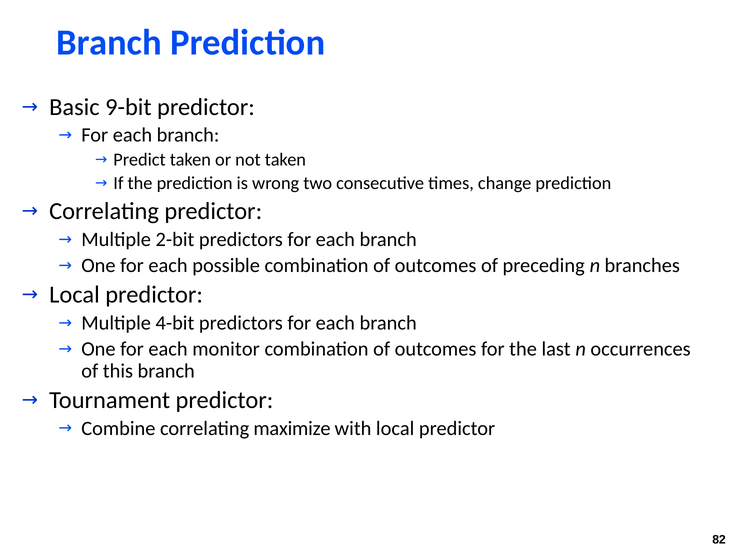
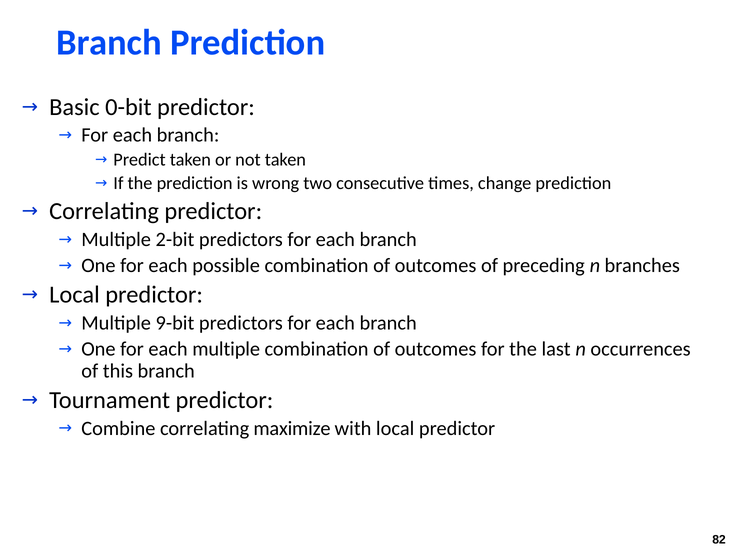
9-bit: 9-bit -> 0-bit
4-bit: 4-bit -> 9-bit
each monitor: monitor -> multiple
